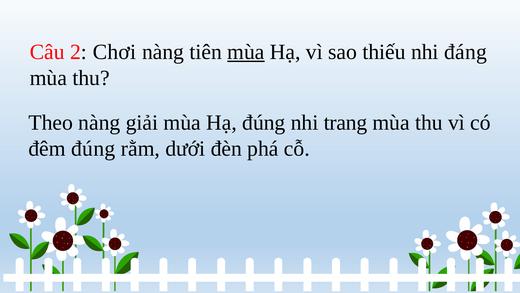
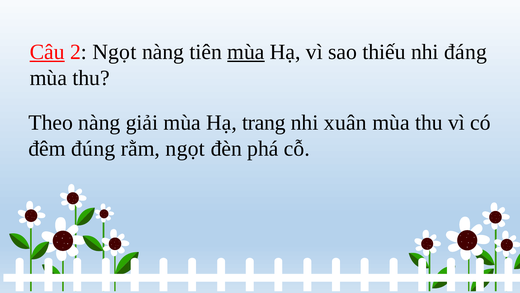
Câu underline: none -> present
2 Chơi: Chơi -> Ngọt
Hạ đúng: đúng -> trang
trang: trang -> xuân
rằm dưới: dưới -> ngọt
